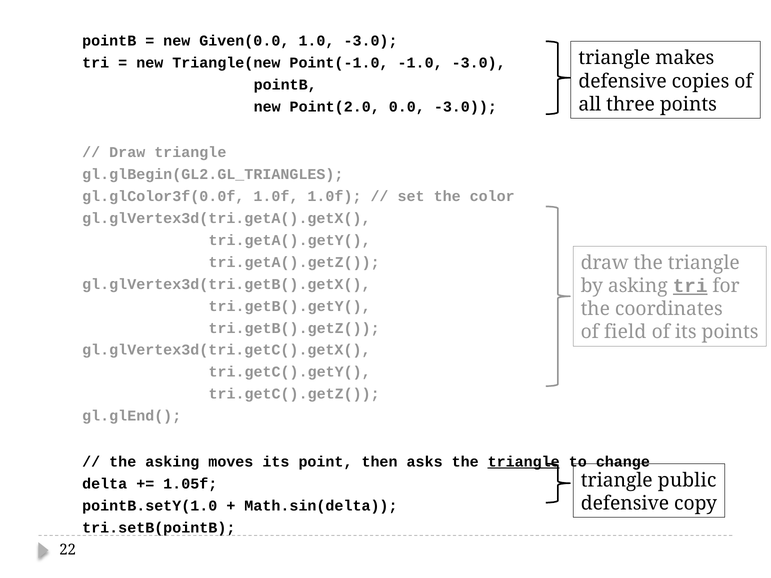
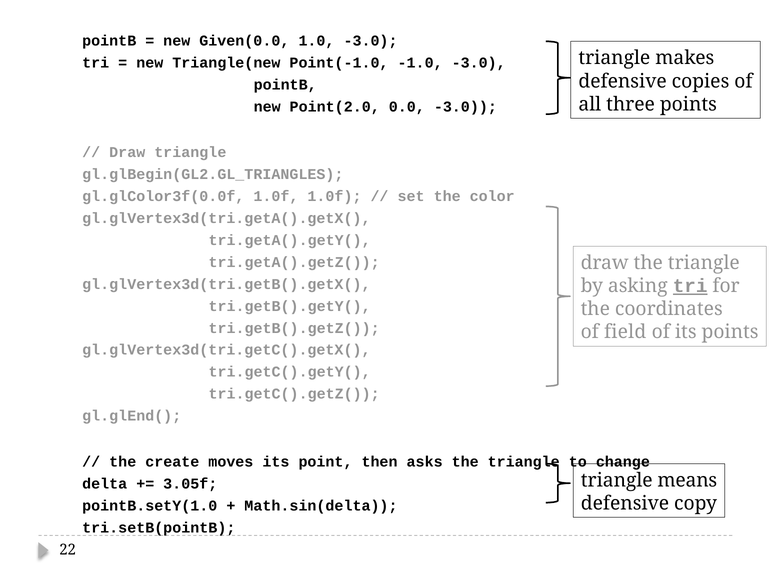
the asking: asking -> create
triangle at (524, 462) underline: present -> none
public: public -> means
1.05f: 1.05f -> 3.05f
